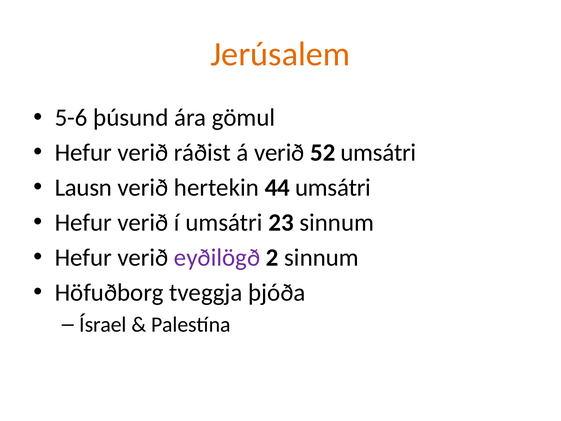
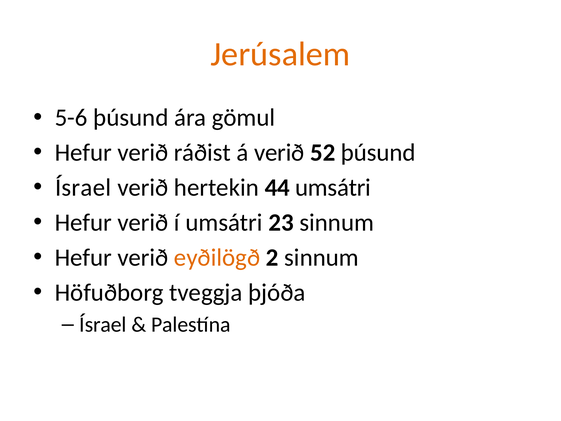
52 umsátri: umsátri -> þúsund
Lausn at (83, 188): Lausn -> Ísrael
eyðilögð colour: purple -> orange
